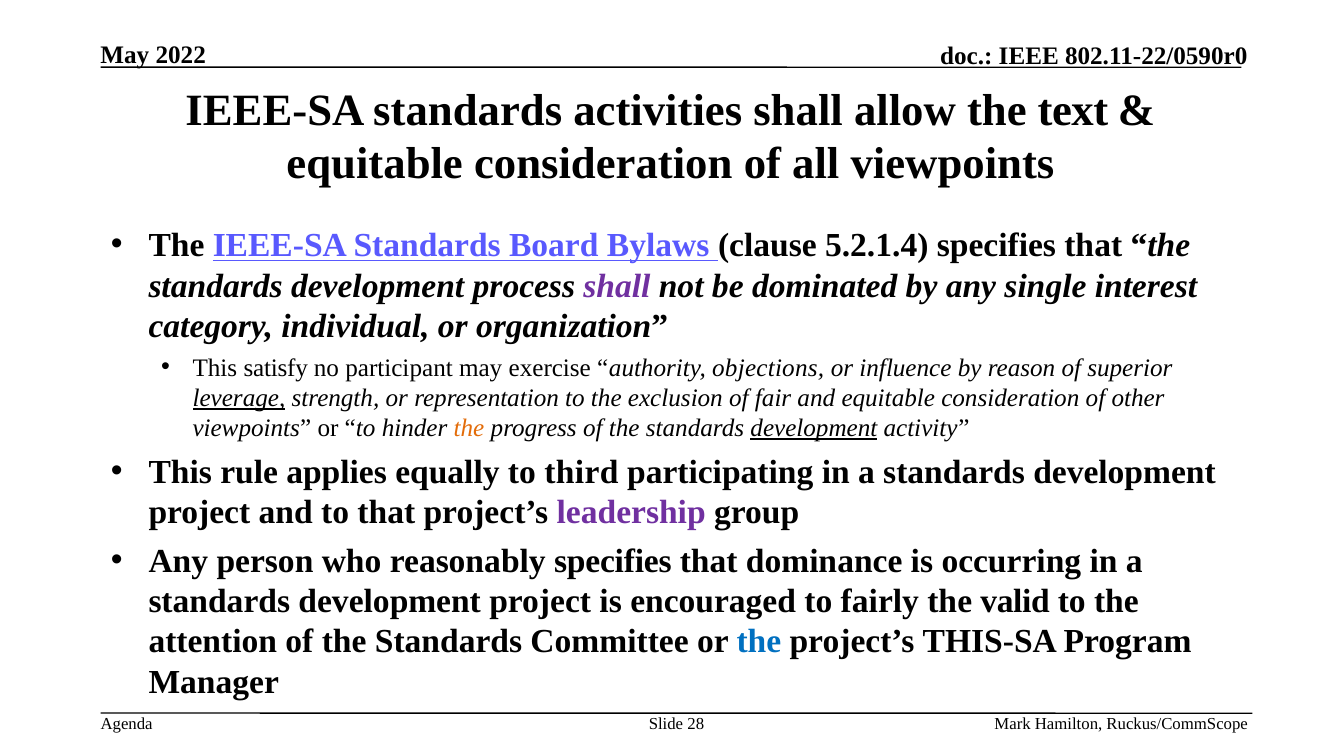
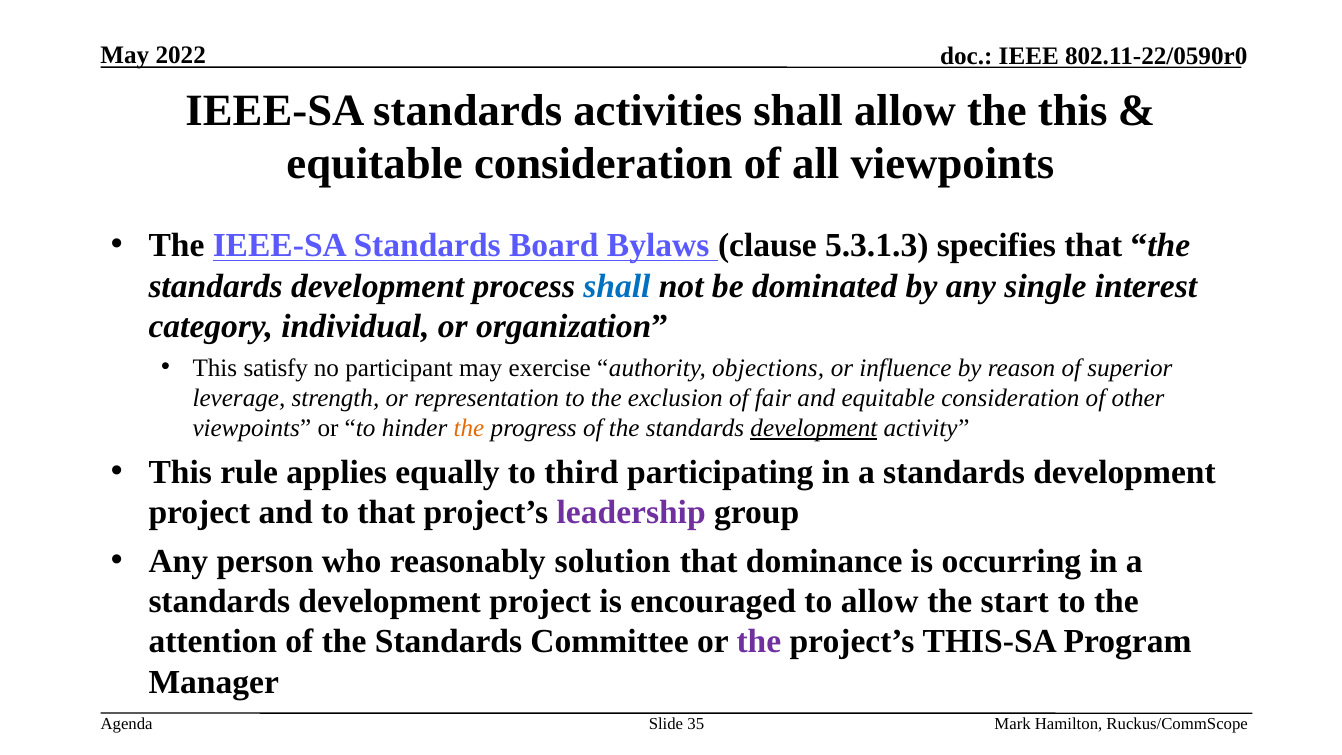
the text: text -> this
5.2.1.4: 5.2.1.4 -> 5.3.1.3
shall at (617, 286) colour: purple -> blue
leverage underline: present -> none
reasonably specifies: specifies -> solution
to fairly: fairly -> allow
valid: valid -> start
the at (759, 642) colour: blue -> purple
28: 28 -> 35
